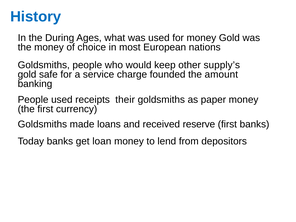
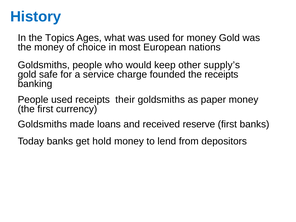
During: During -> Topics
the amount: amount -> receipts
loan: loan -> hold
